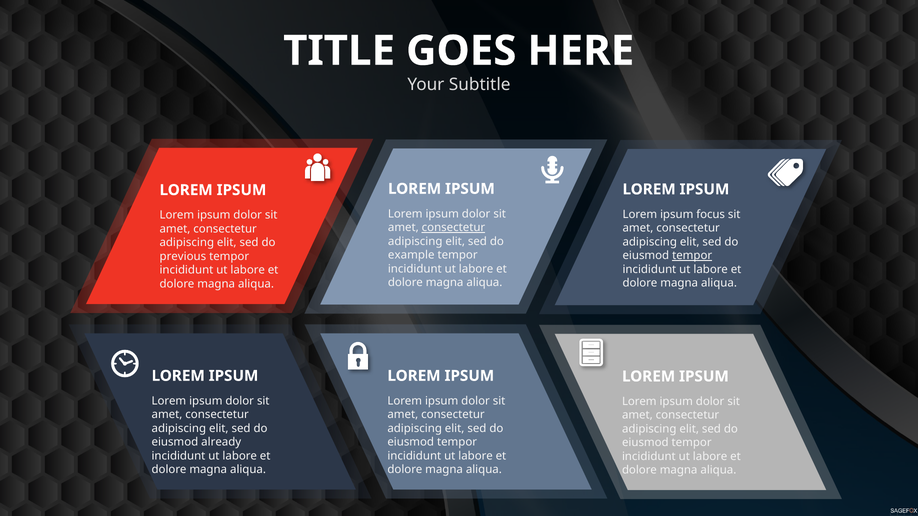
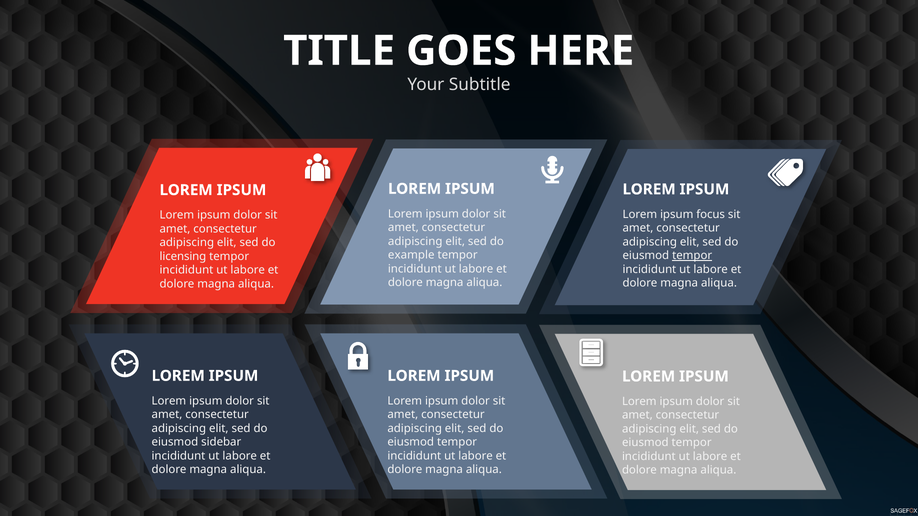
consectetur at (453, 228) underline: present -> none
previous: previous -> licensing
already: already -> sidebar
